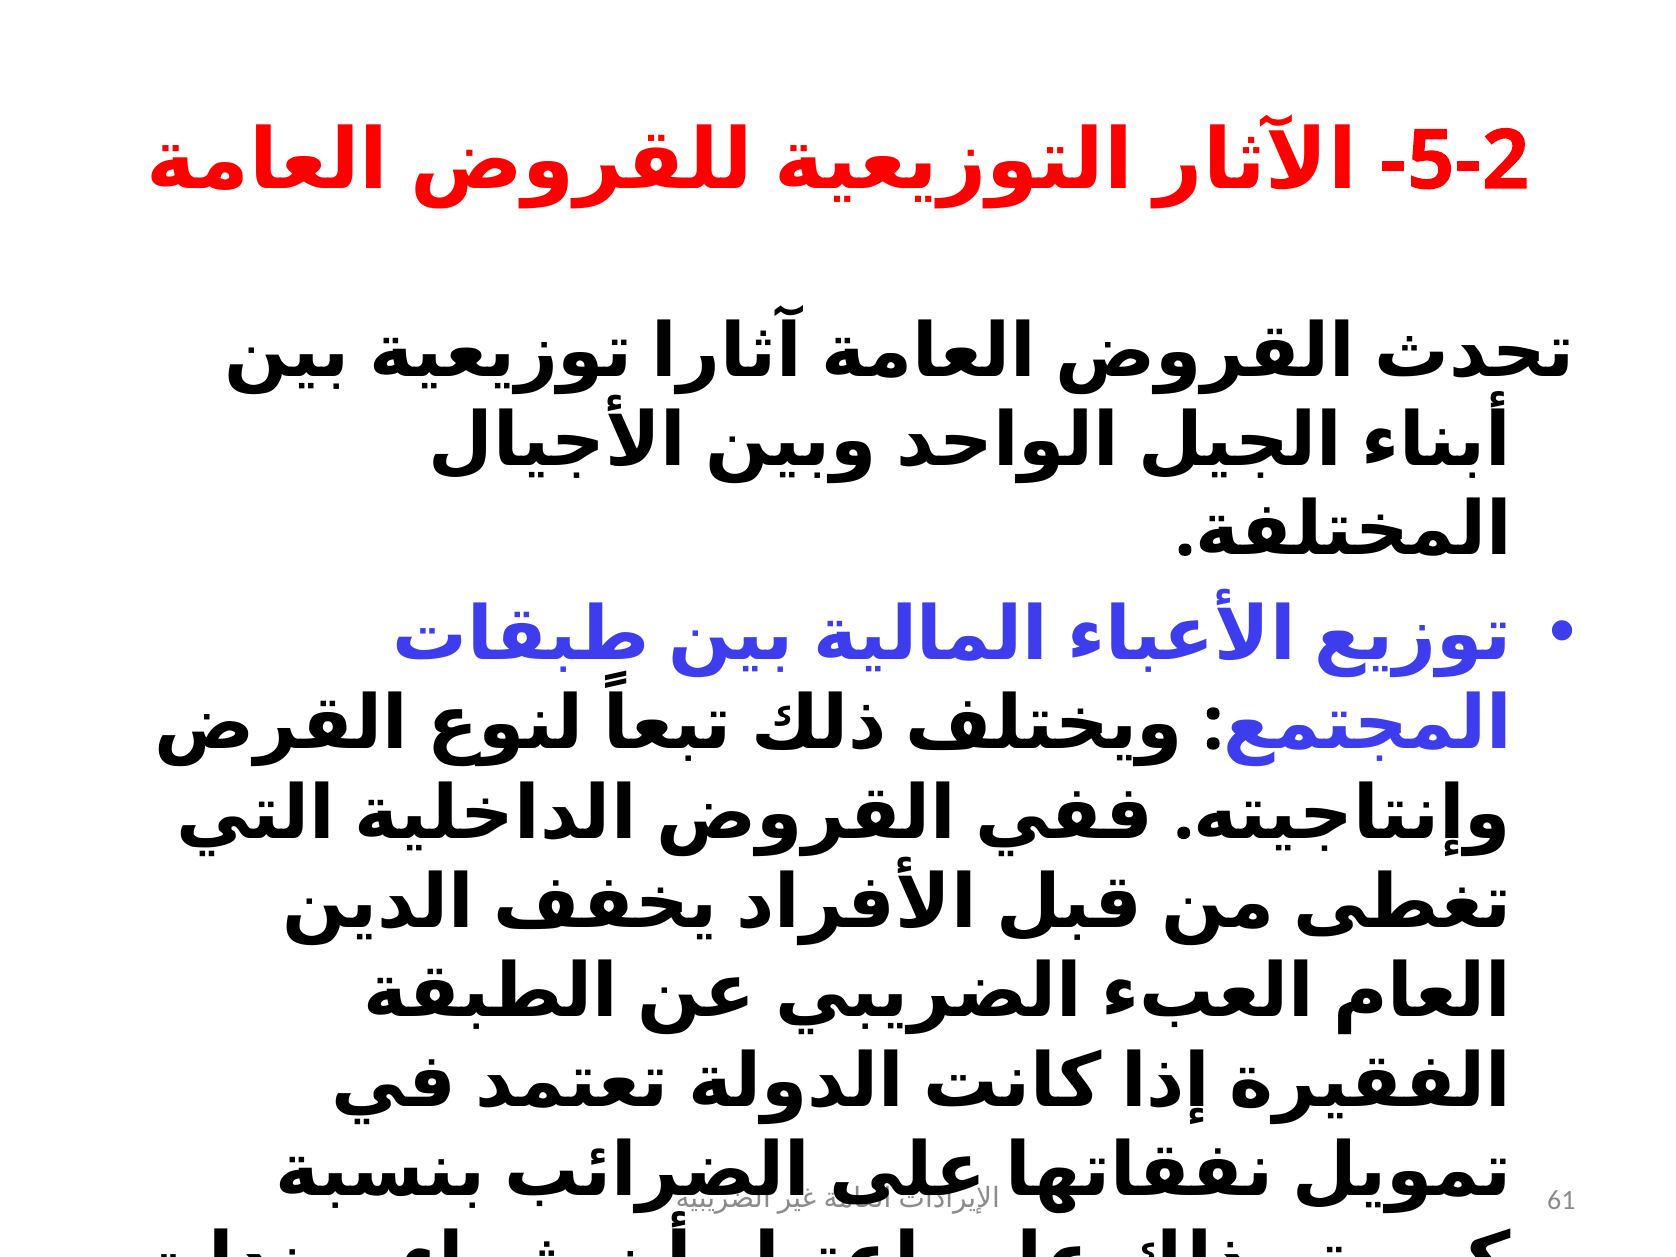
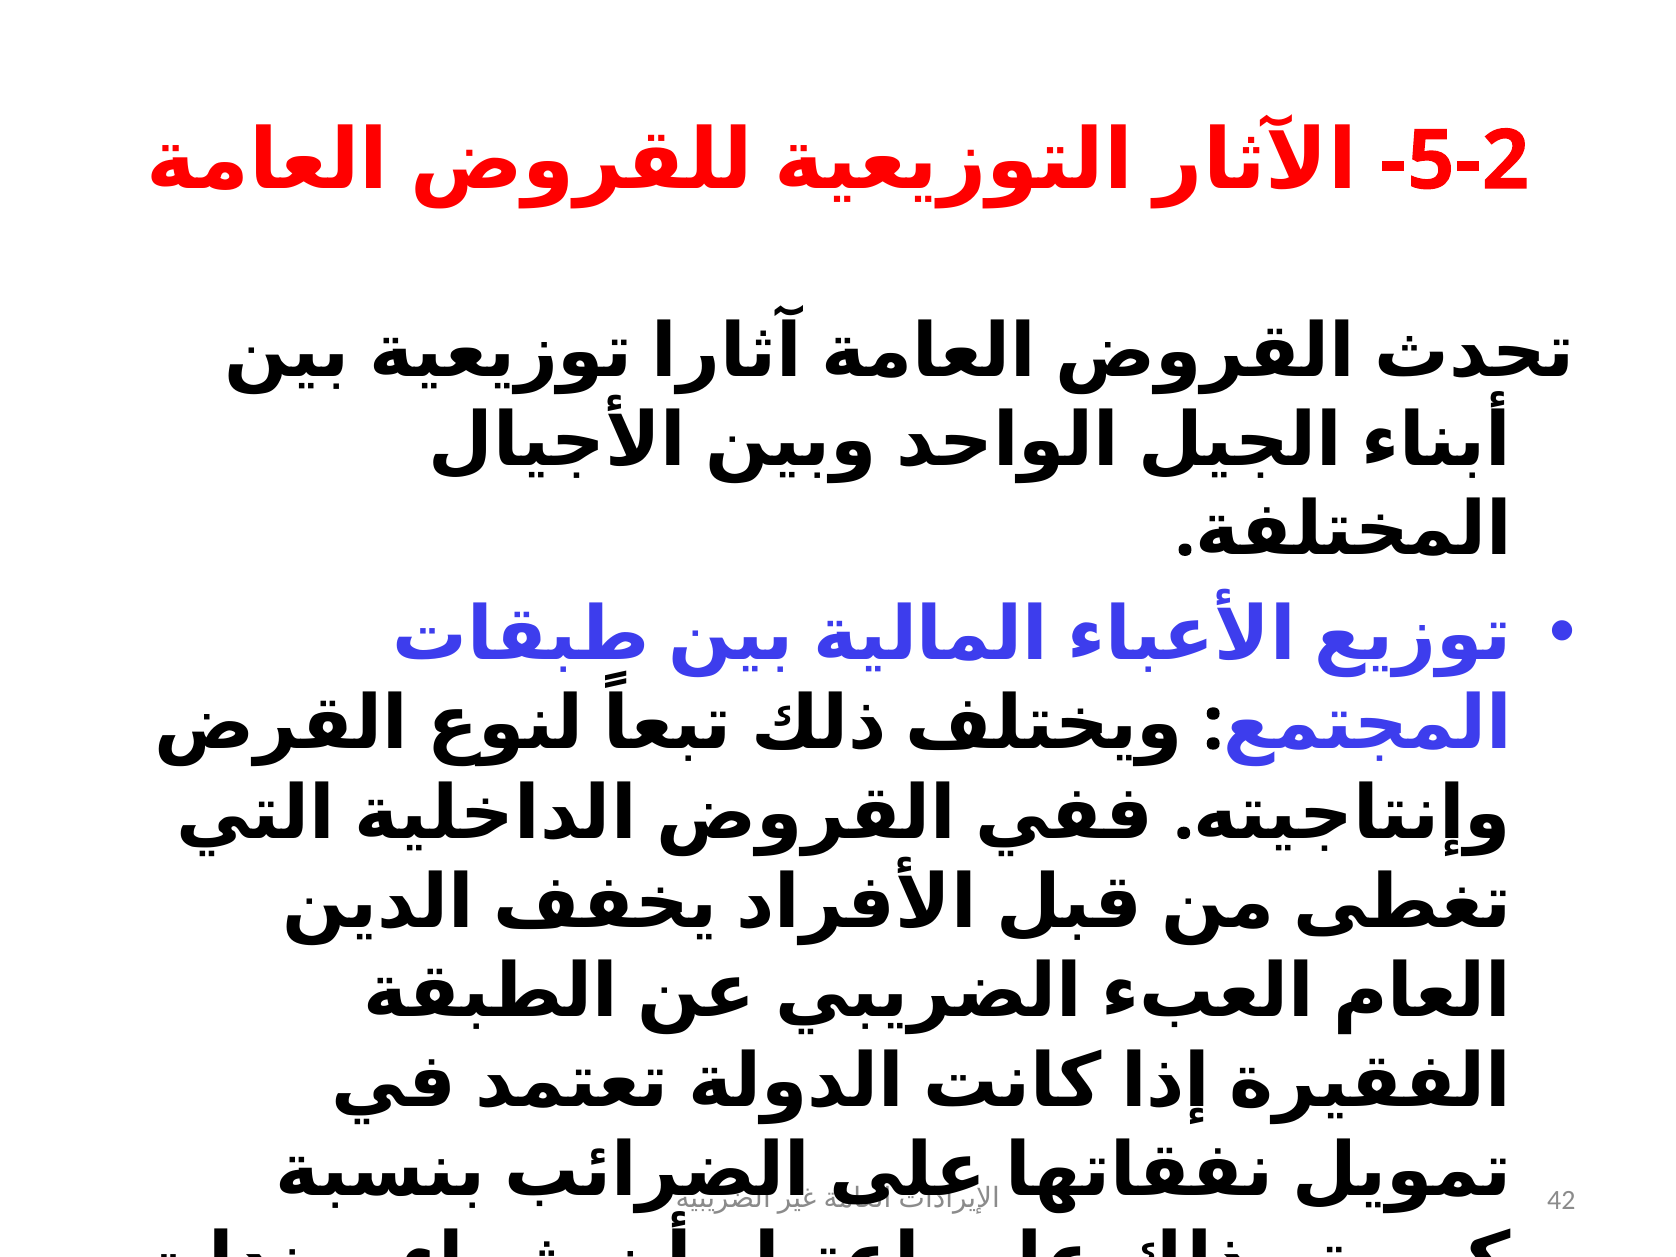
61: 61 -> 42
